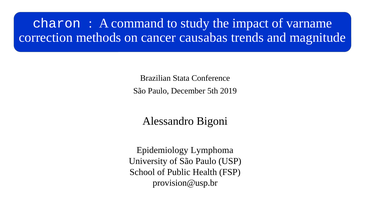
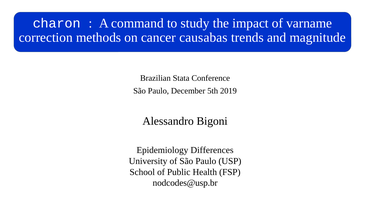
Lymphoma: Lymphoma -> Differences
provision@usp.br: provision@usp.br -> nodcodes@usp.br
